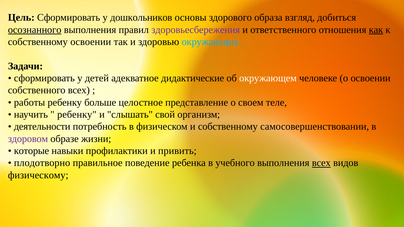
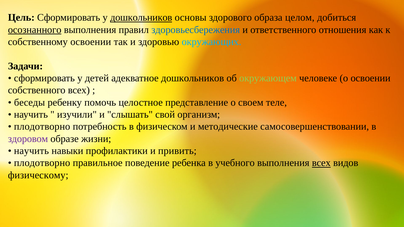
дошкольников at (141, 18) underline: none -> present
взгляд: взгляд -> целом
здоровьесбережения colour: purple -> blue
как underline: present -> none
адекватное дидактические: дидактические -> дошкольников
окружающем colour: white -> light green
работы: работы -> беседы
больше: больше -> помочь
ребенку at (77, 115): ребенку -> изучили
деятельности at (42, 127): деятельности -> плодотворно
и собственному: собственному -> методические
которые at (32, 151): которые -> научить
